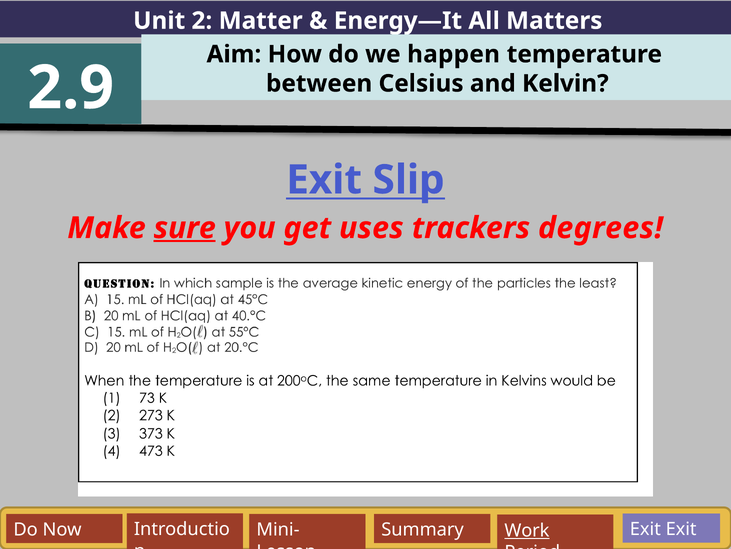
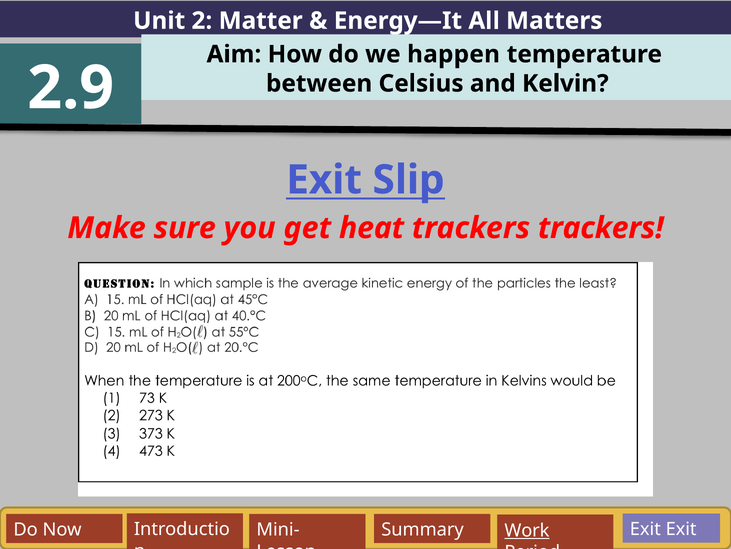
sure underline: present -> none
uses: uses -> heat
trackers degrees: degrees -> trackers
